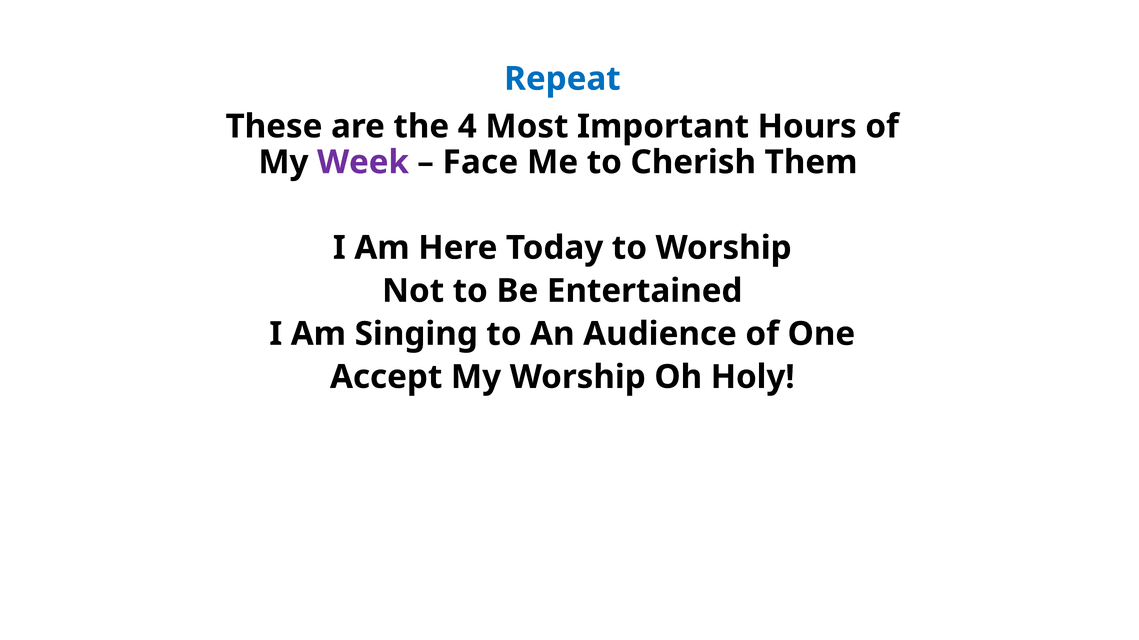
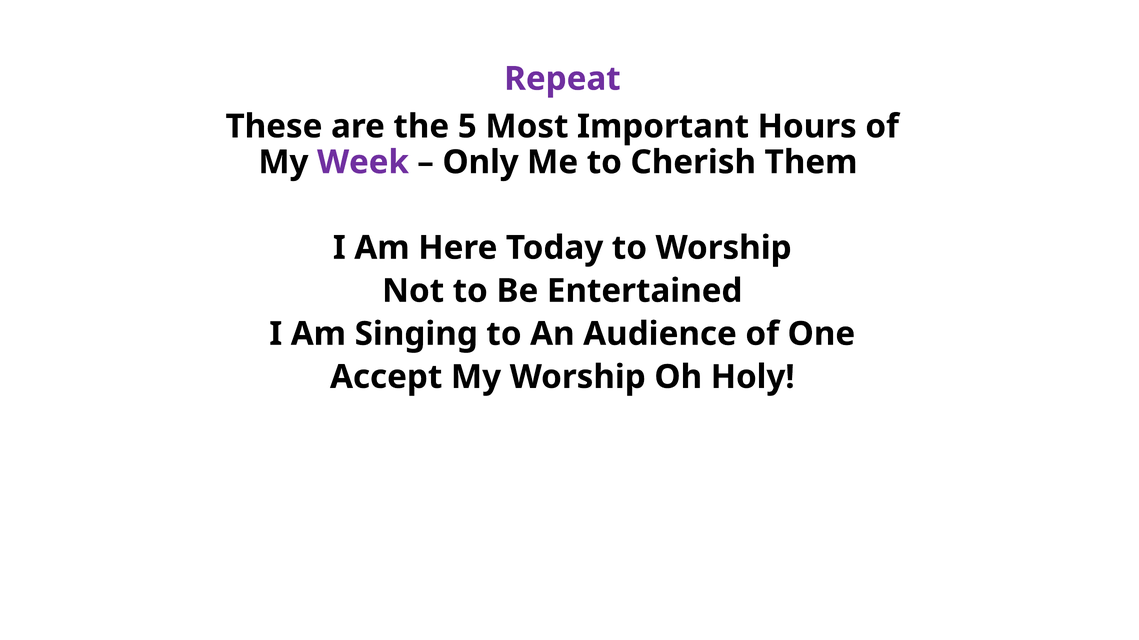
Repeat colour: blue -> purple
4: 4 -> 5
Face: Face -> Only
